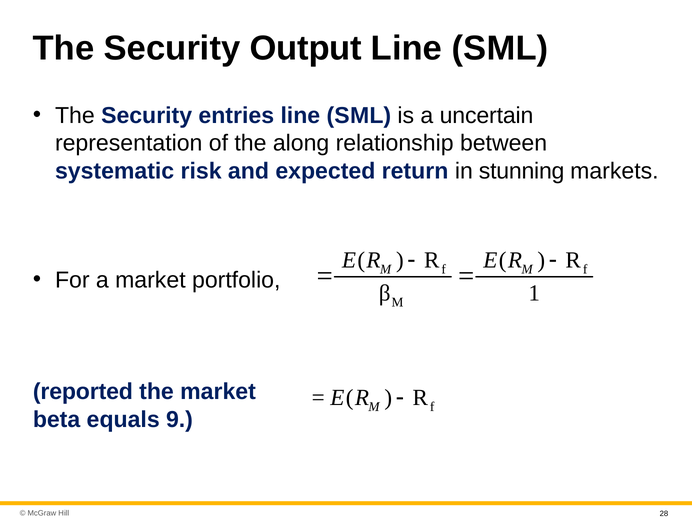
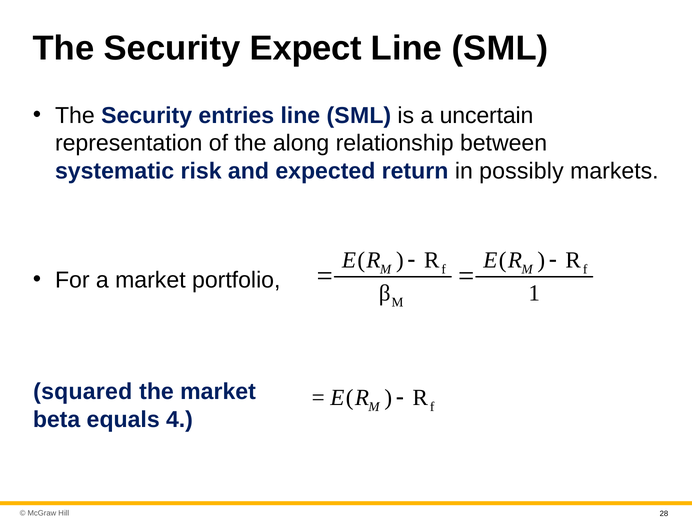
Output: Output -> Expect
stunning: stunning -> possibly
reported: reported -> squared
9: 9 -> 4
